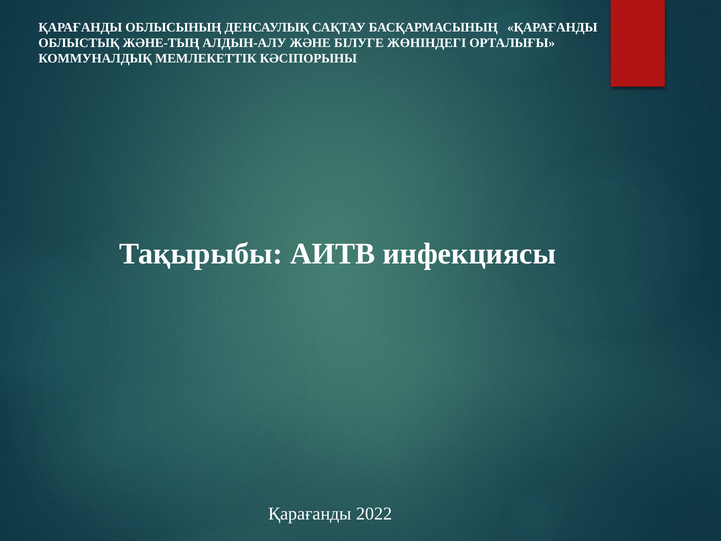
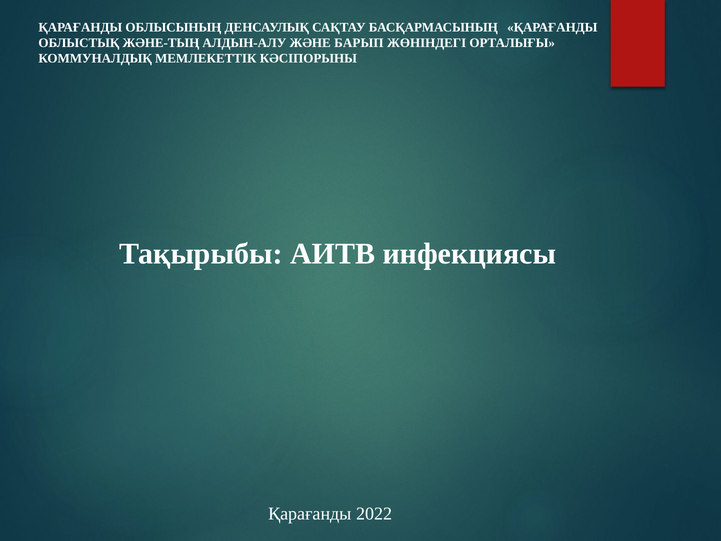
БІЛУГЕ: БІЛУГЕ -> БАРЫП
